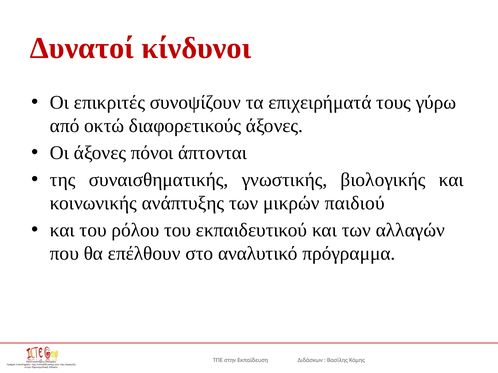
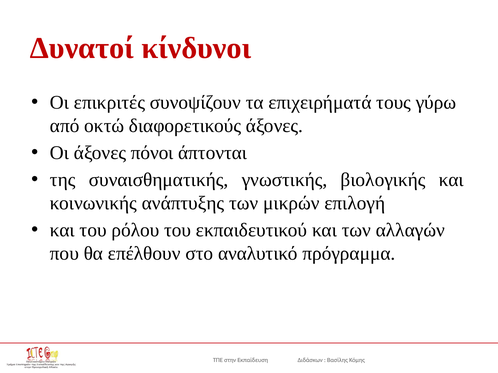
παιδιού: παιδιού -> επιλογή
